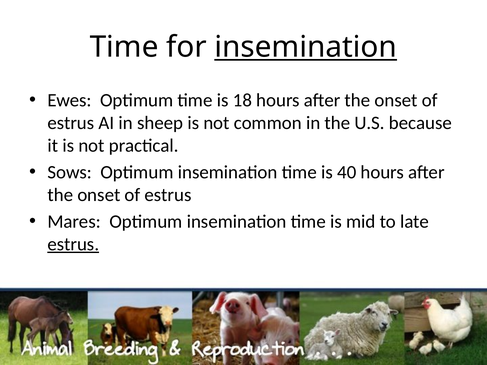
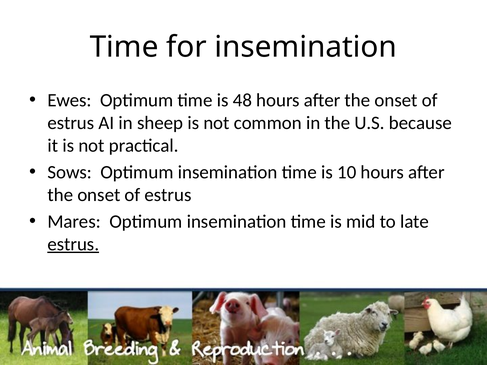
insemination at (306, 47) underline: present -> none
18: 18 -> 48
40: 40 -> 10
